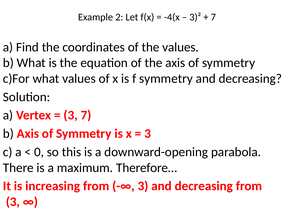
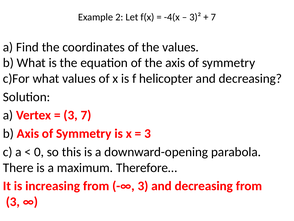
f symmetry: symmetry -> helicopter
